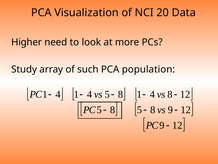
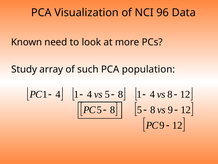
20: 20 -> 96
Higher: Higher -> Known
